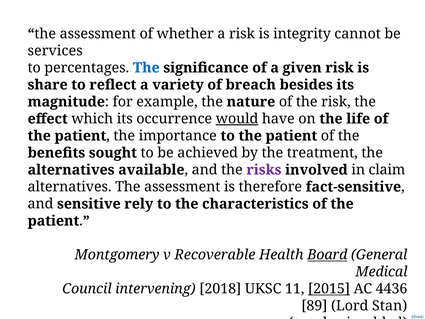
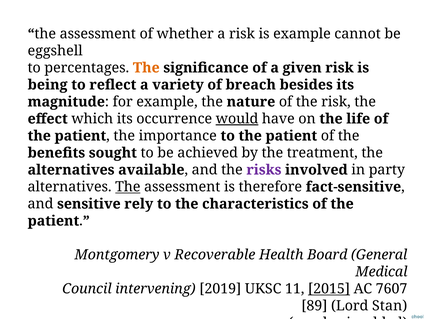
is integrity: integrity -> example
services: services -> eggshell
The at (146, 68) colour: blue -> orange
share: share -> being
claim: claim -> party
The at (128, 187) underline: none -> present
Board underline: present -> none
2018: 2018 -> 2019
4436: 4436 -> 7607
